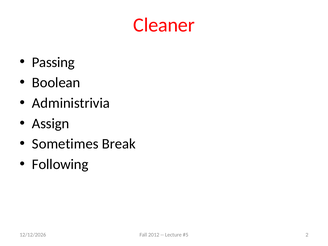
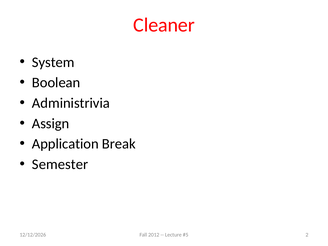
Passing: Passing -> System
Sometimes: Sometimes -> Application
Following: Following -> Semester
